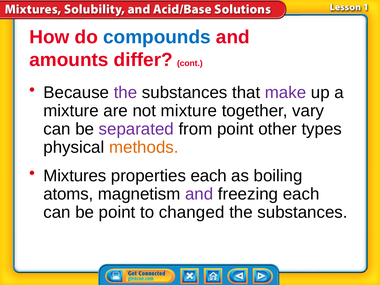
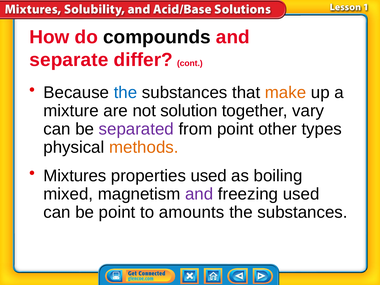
compounds colour: blue -> black
amounts: amounts -> separate
the at (126, 93) colour: purple -> blue
make colour: purple -> orange
not mixture: mixture -> solution
properties each: each -> used
atoms: atoms -> mixed
freezing each: each -> used
changed: changed -> amounts
